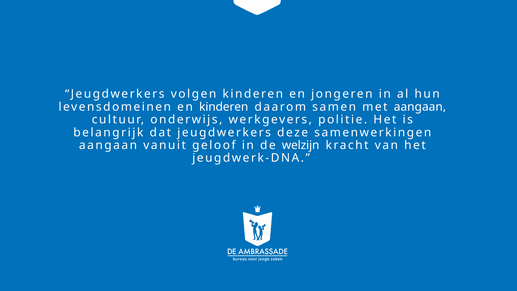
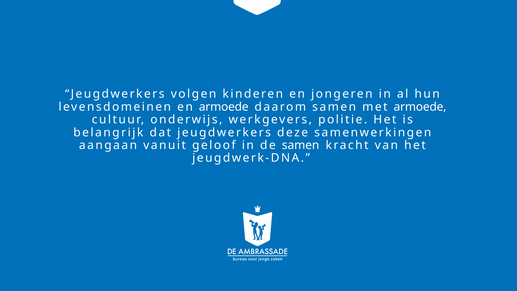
en kinderen: kinderen -> armoede
met aangaan: aangaan -> armoede
de welzijn: welzijn -> samen
